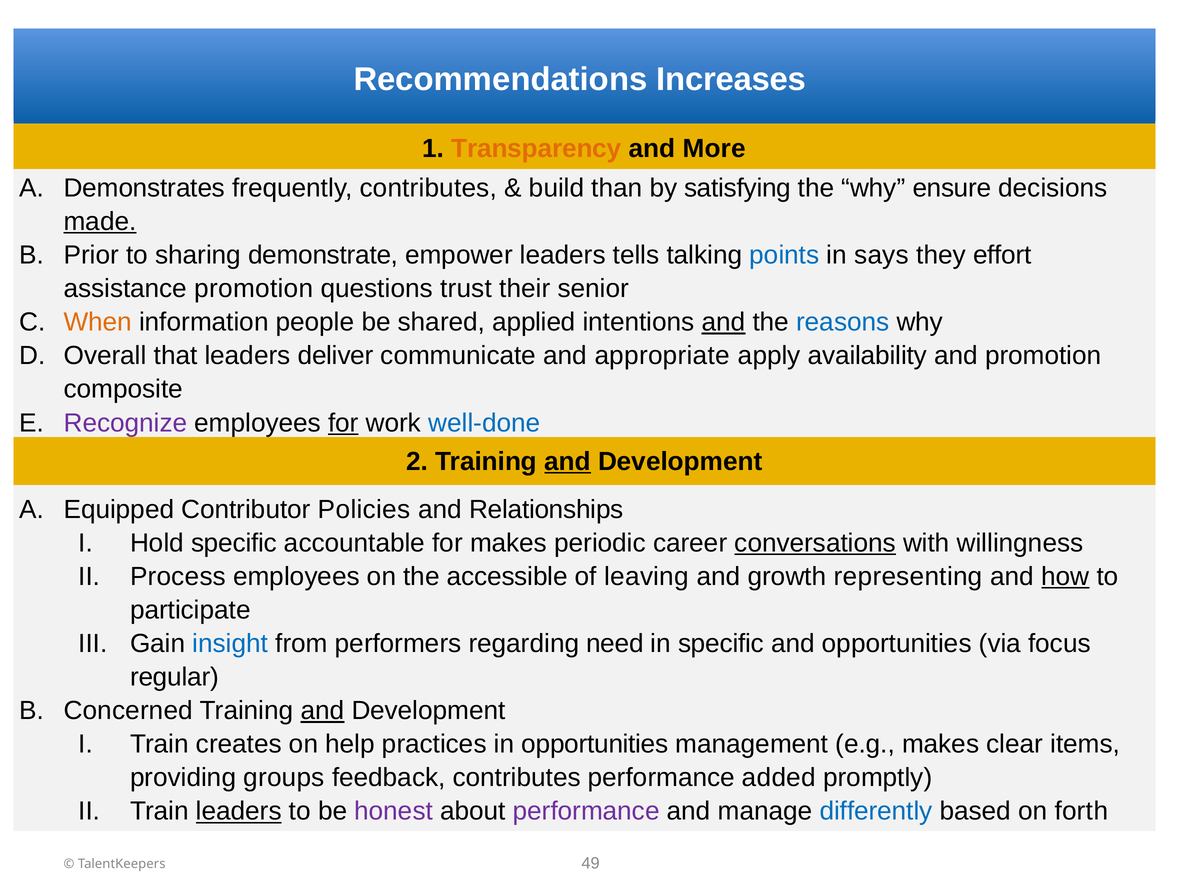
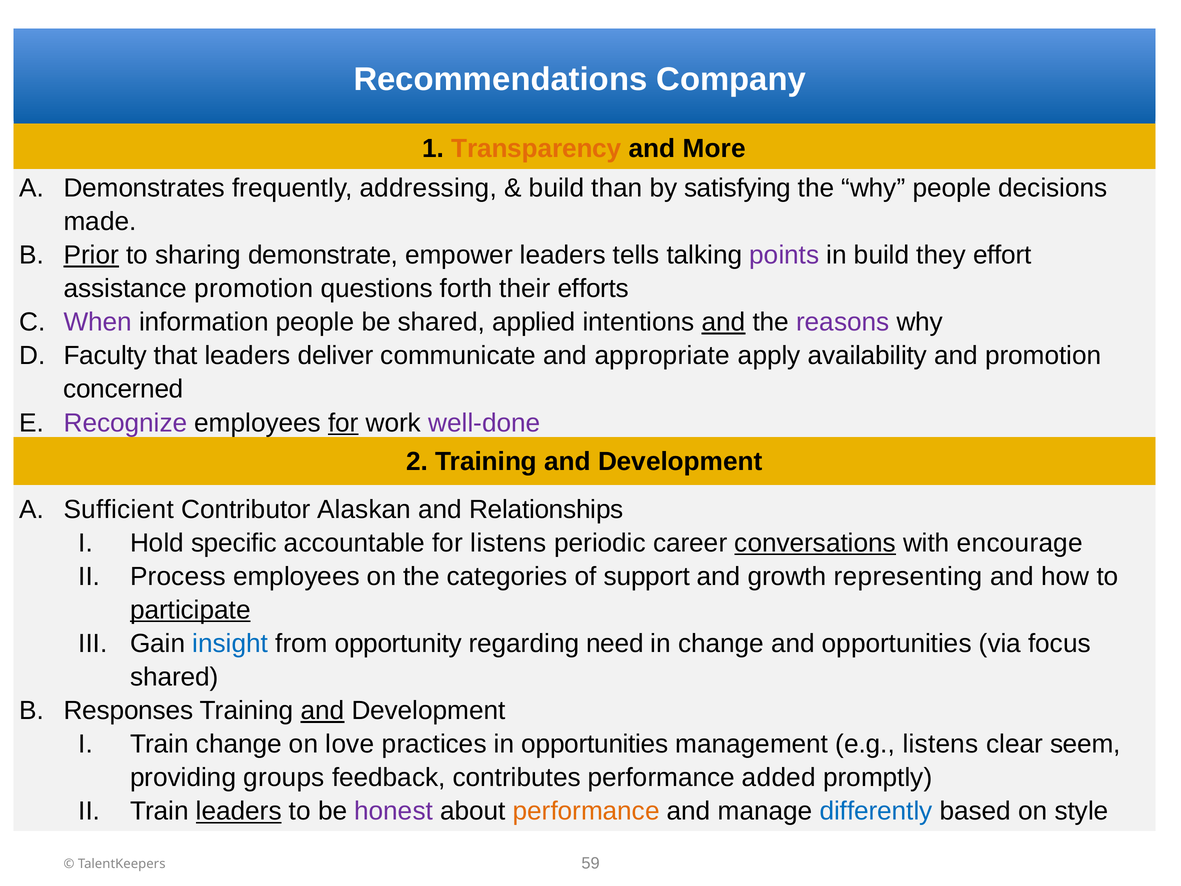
Increases: Increases -> Company
frequently contributes: contributes -> addressing
why ensure: ensure -> people
made underline: present -> none
Prior underline: none -> present
points colour: blue -> purple
in says: says -> build
trust: trust -> forth
senior: senior -> efforts
When colour: orange -> purple
reasons colour: blue -> purple
Overall: Overall -> Faculty
composite: composite -> concerned
well-done colour: blue -> purple
and at (568, 461) underline: present -> none
Equipped: Equipped -> Sufficient
Policies: Policies -> Alaskan
for makes: makes -> listens
willingness: willingness -> encourage
accessible: accessible -> categories
leaving: leaving -> support
how underline: present -> none
participate underline: none -> present
performers: performers -> opportunity
in specific: specific -> change
regular at (174, 677): regular -> shared
Concerned: Concerned -> Responses
Train creates: creates -> change
help: help -> love
e.g makes: makes -> listens
items: items -> seem
performance at (586, 811) colour: purple -> orange
forth: forth -> style
49: 49 -> 59
